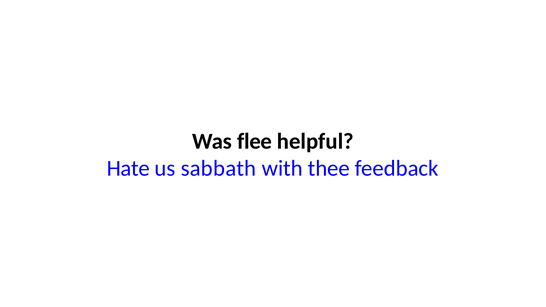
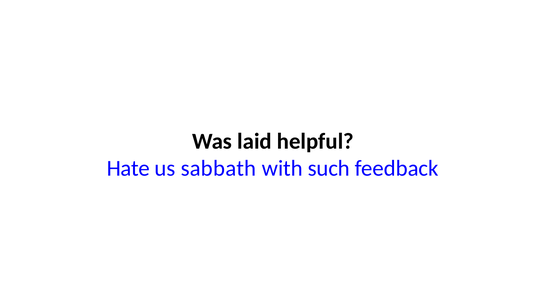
flee: flee -> laid
thee: thee -> such
